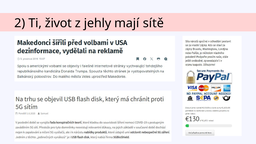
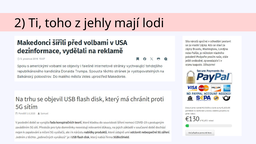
život: život -> toho
sítě: sítě -> lodi
